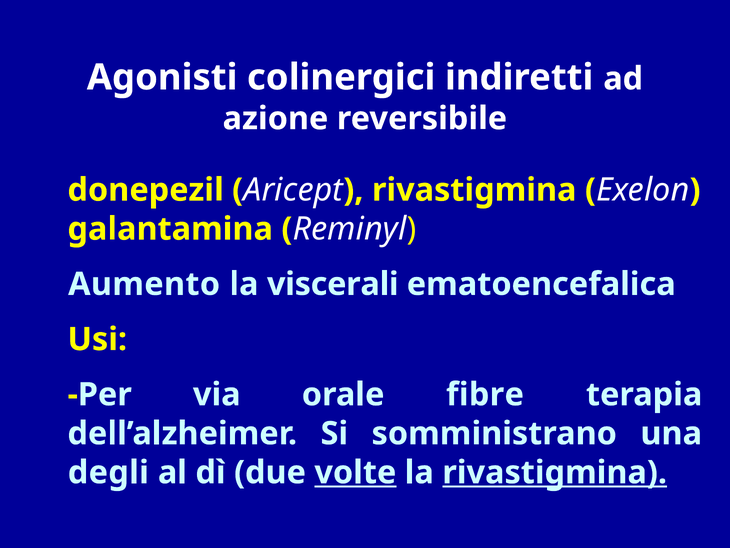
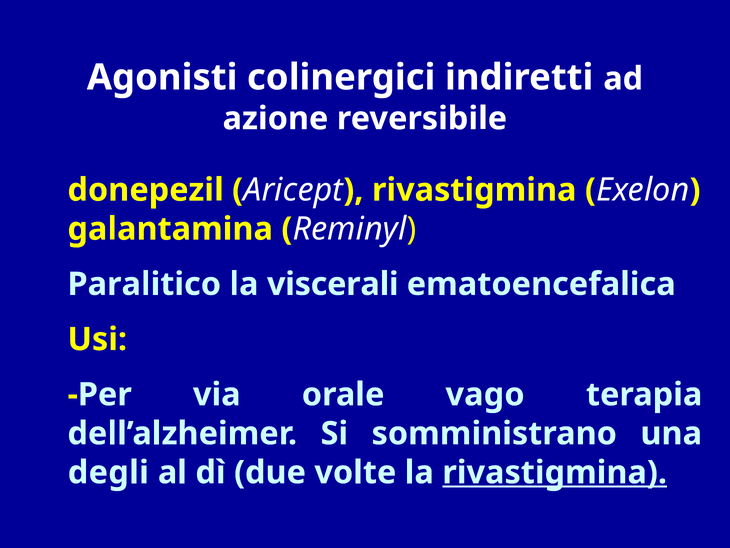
Aumento: Aumento -> Paralitico
fibre: fibre -> vago
volte underline: present -> none
